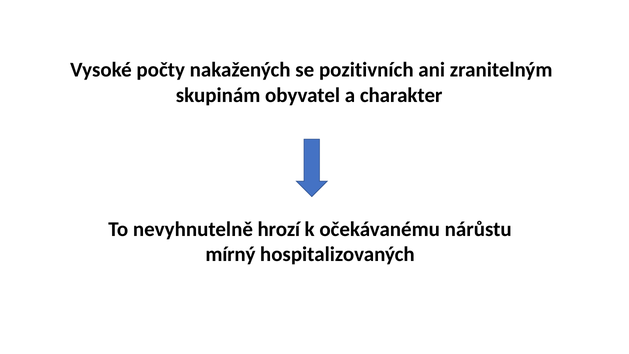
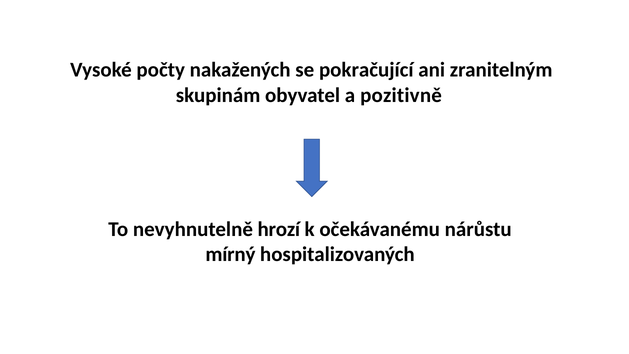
pozitivních: pozitivních -> pokračující
charakter: charakter -> pozitivně
